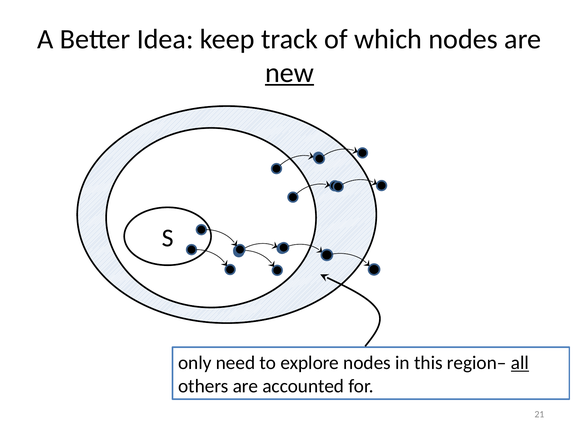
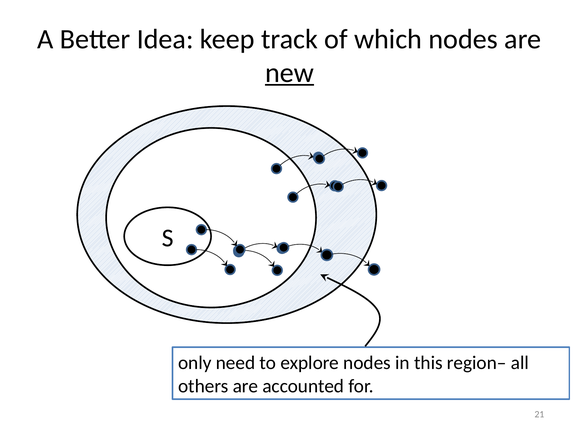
all underline: present -> none
